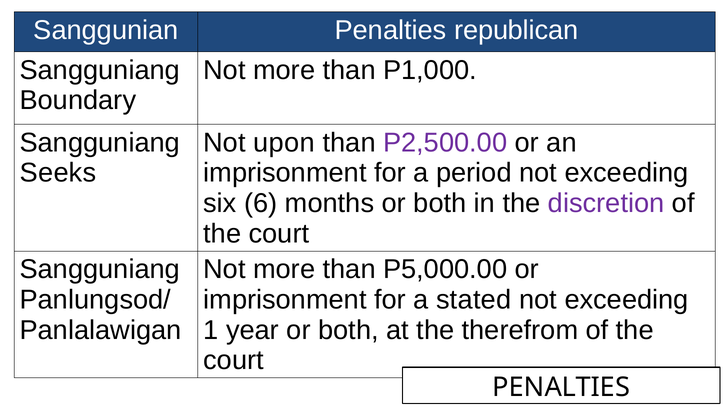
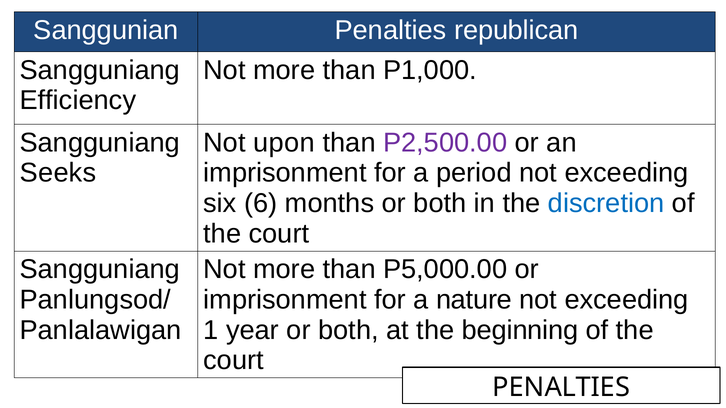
Boundary: Boundary -> Efficiency
discretion colour: purple -> blue
stated: stated -> nature
therefrom: therefrom -> beginning
